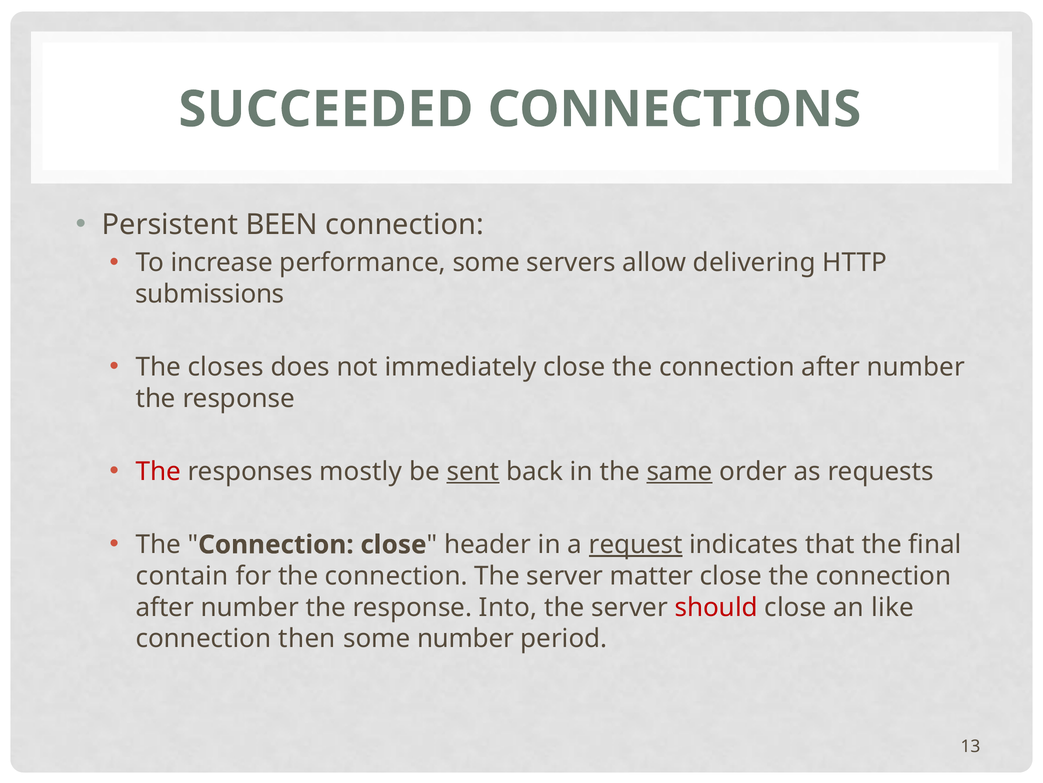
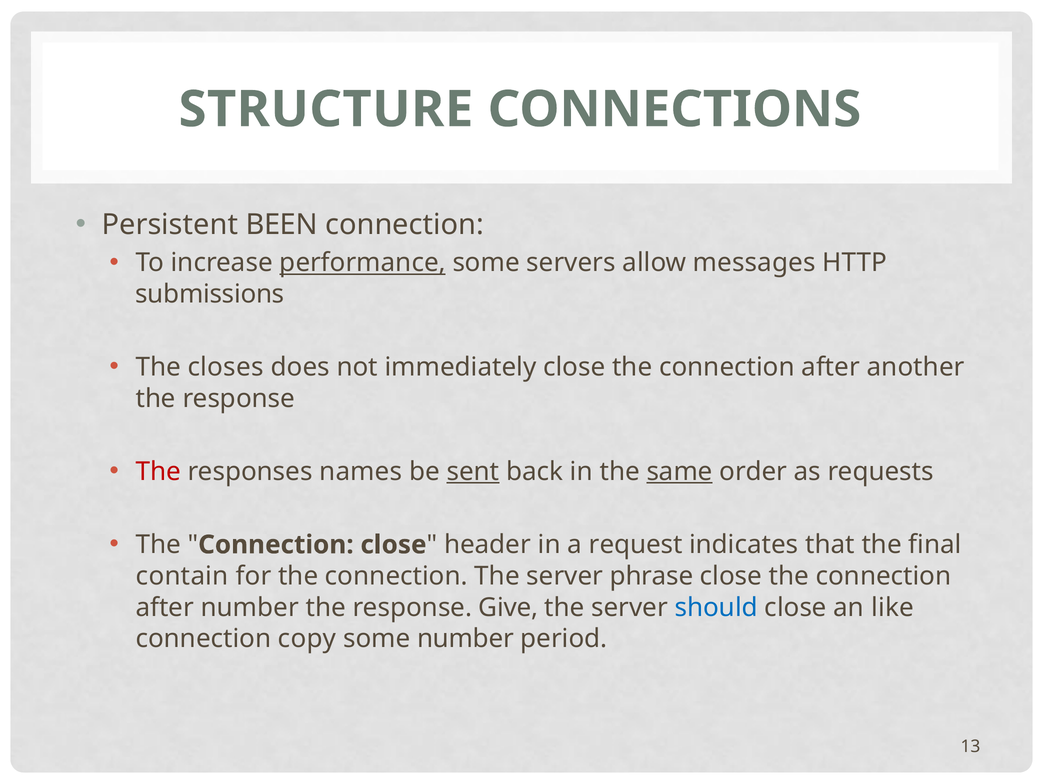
SUCCEEDED: SUCCEEDED -> STRUCTURE
performance underline: none -> present
delivering: delivering -> messages
number at (916, 367): number -> another
mostly: mostly -> names
request underline: present -> none
matter: matter -> phrase
Into: Into -> Give
should colour: red -> blue
then: then -> copy
